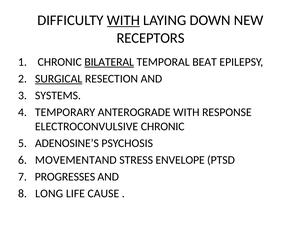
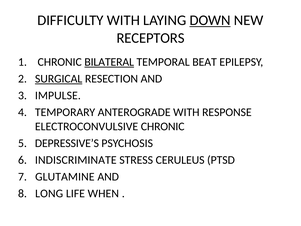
WITH at (123, 20) underline: present -> none
DOWN underline: none -> present
SYSTEMS: SYSTEMS -> IMPULSE
ADENOSINE’S: ADENOSINE’S -> DEPRESSIVE’S
MOVEMENTAND: MOVEMENTAND -> INDISCRIMINATE
ENVELOPE: ENVELOPE -> CERULEUS
PROGRESSES: PROGRESSES -> GLUTAMINE
CAUSE: CAUSE -> WHEN
